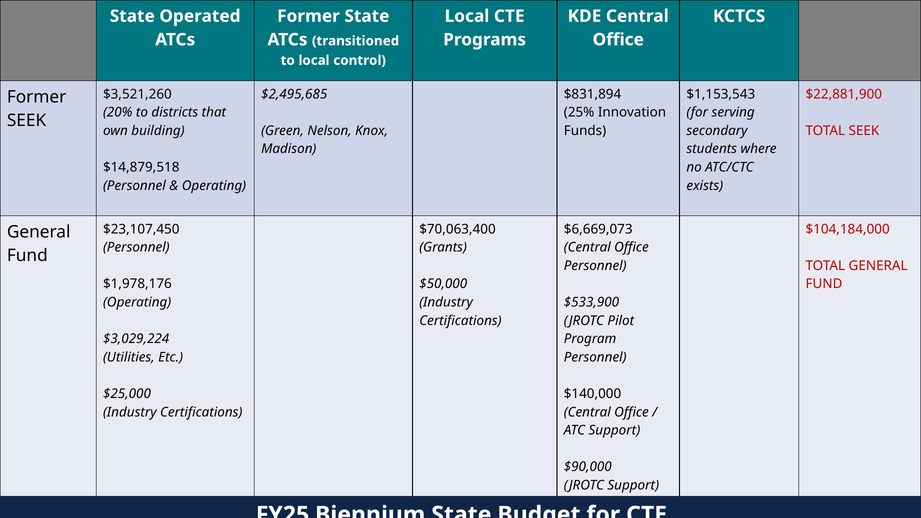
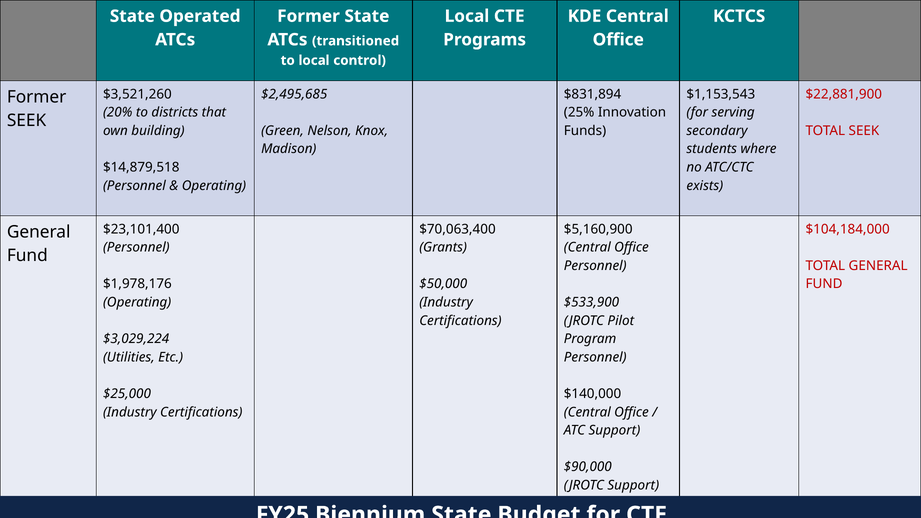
$23,107,450: $23,107,450 -> $23,101,400
$6,669,073: $6,669,073 -> $5,160,900
